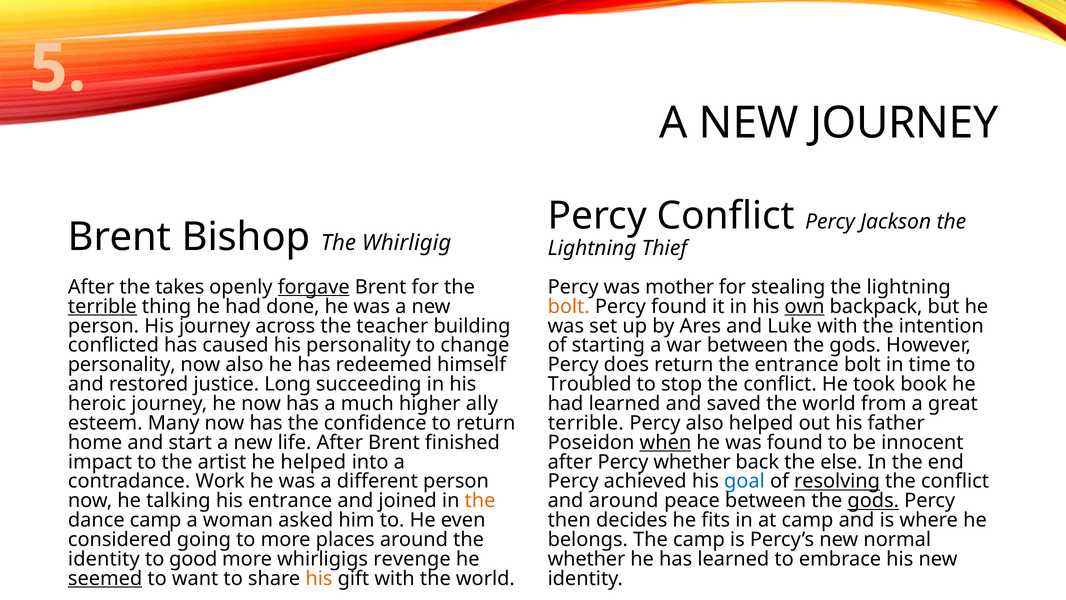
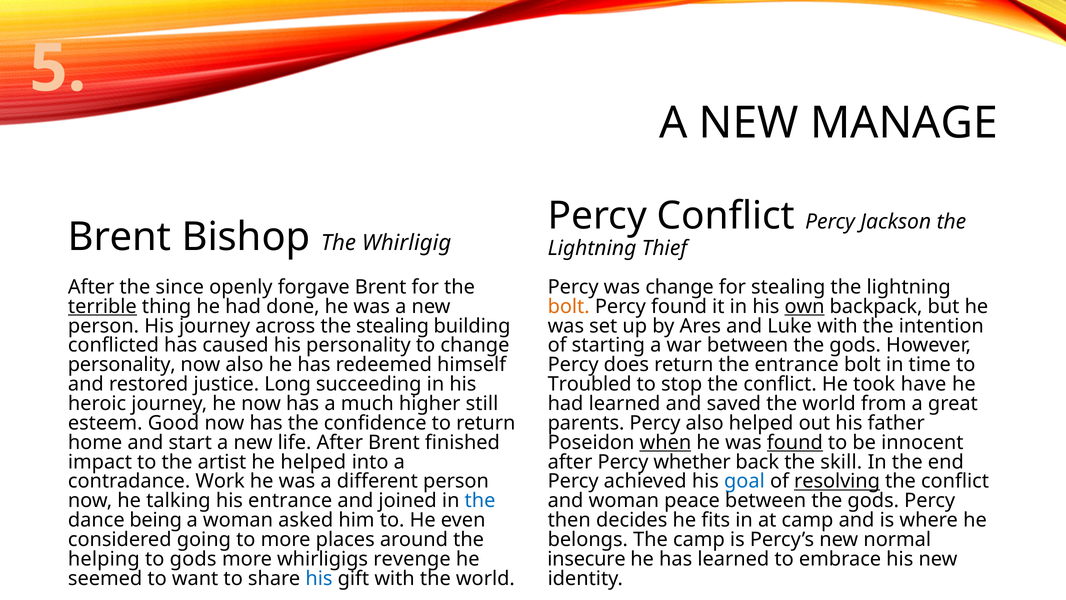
NEW JOURNEY: JOURNEY -> MANAGE
takes: takes -> since
forgave underline: present -> none
was mother: mother -> change
the teacher: teacher -> stealing
book: book -> have
ally: ally -> still
Many: Many -> Good
terrible at (586, 423): terrible -> parents
found at (795, 442) underline: none -> present
else: else -> skill
the at (480, 500) colour: orange -> blue
and around: around -> woman
gods at (873, 500) underline: present -> none
dance camp: camp -> being
identity at (104, 559): identity -> helping
to good: good -> gods
whether at (586, 559): whether -> insecure
seemed underline: present -> none
his at (319, 578) colour: orange -> blue
